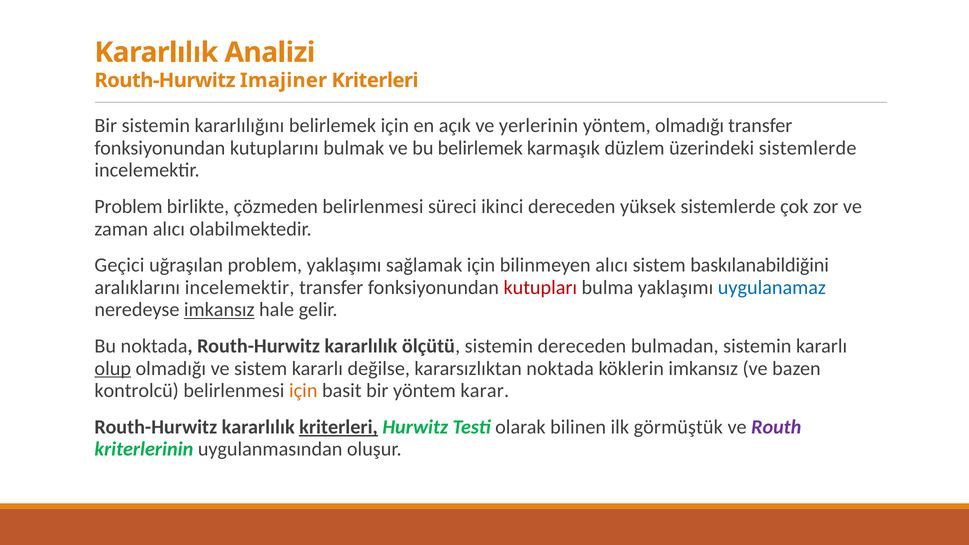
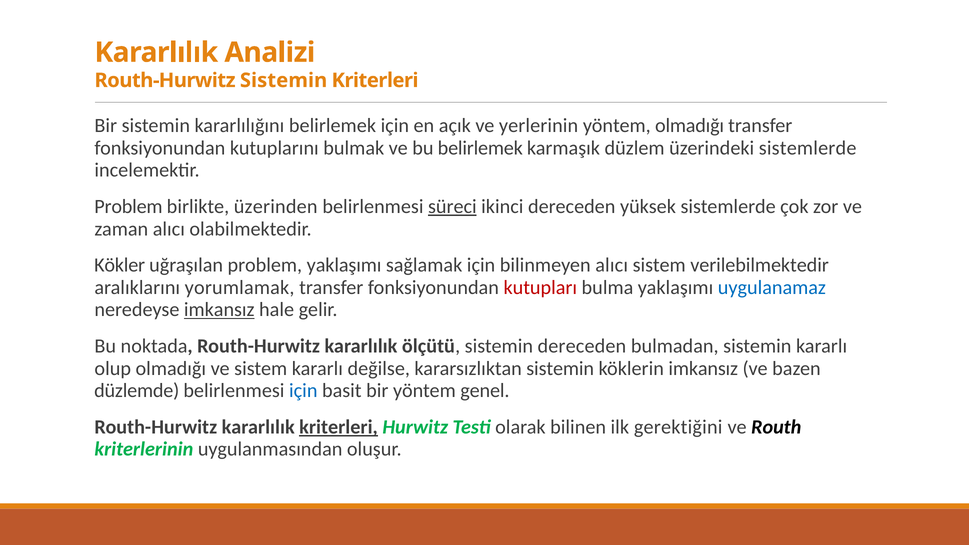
Routh-Hurwitz Imajiner: Imajiner -> Sistemin
çözmeden: çözmeden -> üzerinden
süreci underline: none -> present
Geçici: Geçici -> Kökler
baskılanabildiğini: baskılanabildiğini -> verilebilmektedir
aralıklarını incelemektir: incelemektir -> yorumlamak
olup underline: present -> none
kararsızlıktan noktada: noktada -> sistemin
kontrolcü: kontrolcü -> düzlemde
için at (303, 391) colour: orange -> blue
karar: karar -> genel
görmüştük: görmüştük -> gerektiğini
Routh colour: purple -> black
